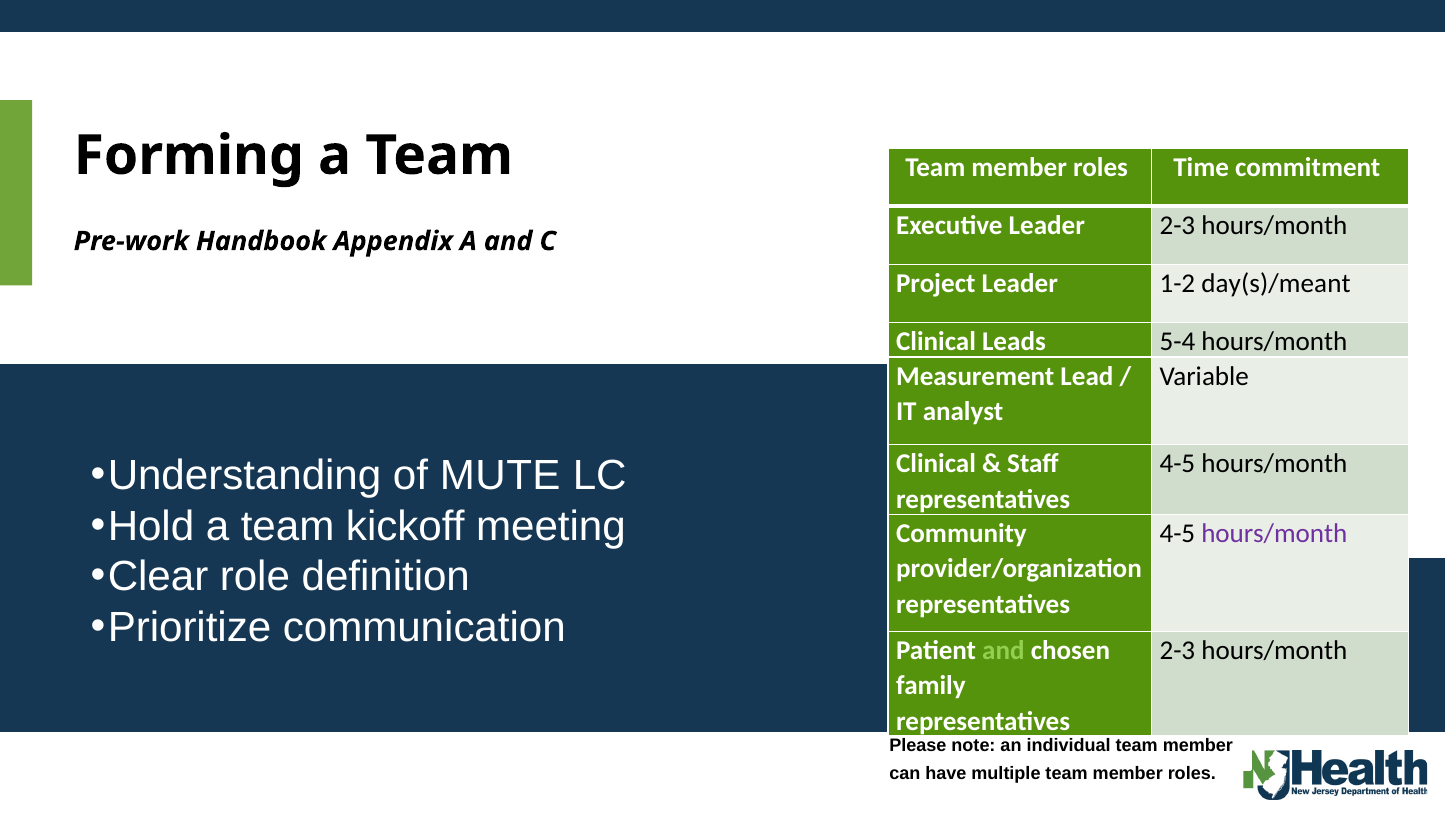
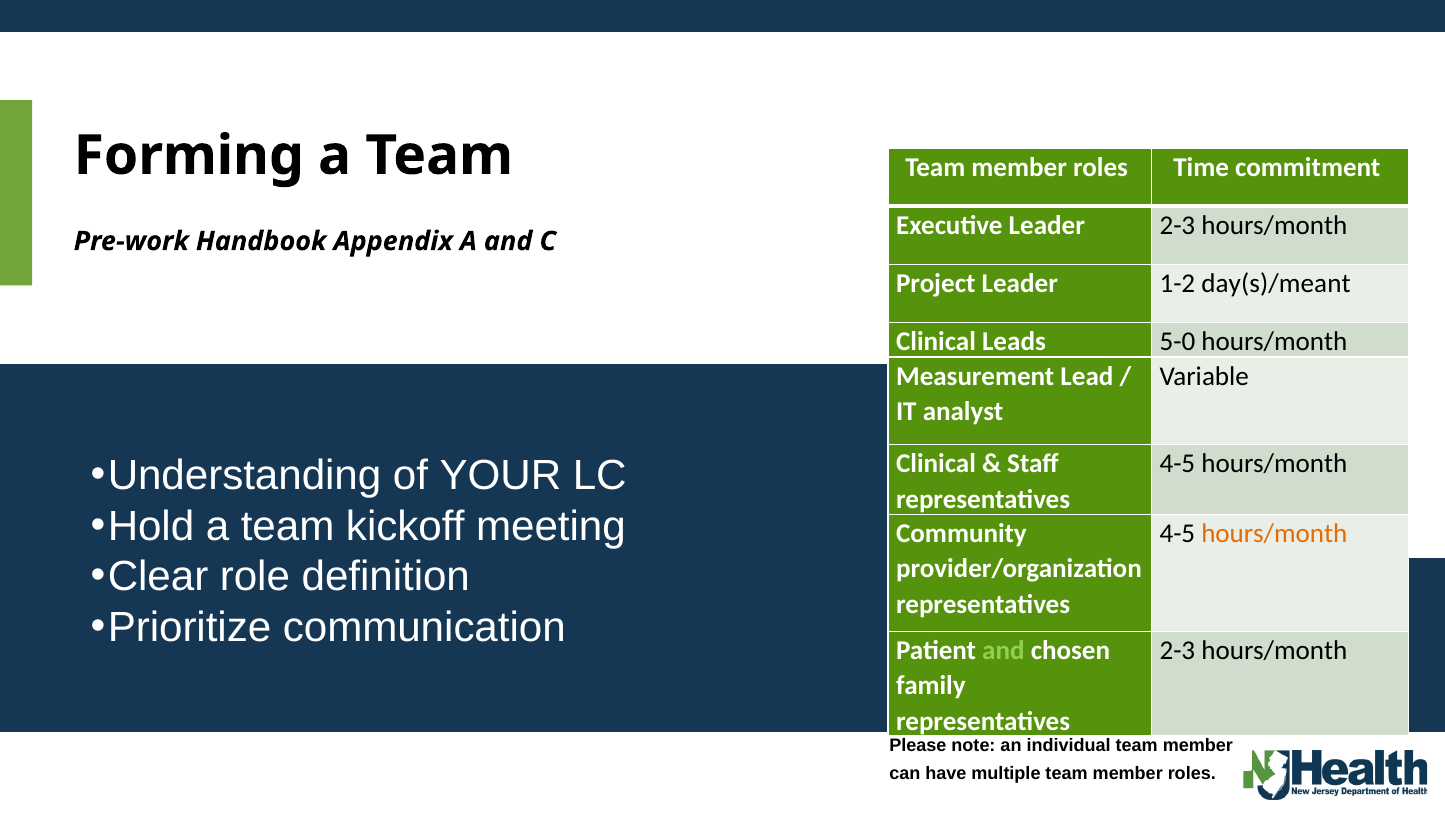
5-4: 5-4 -> 5-0
MUTE: MUTE -> YOUR
hours/month at (1274, 533) colour: purple -> orange
